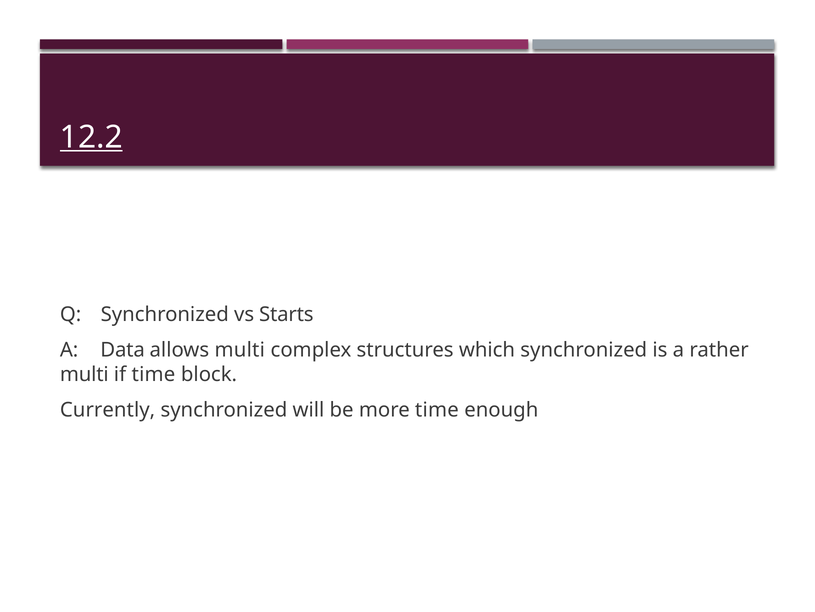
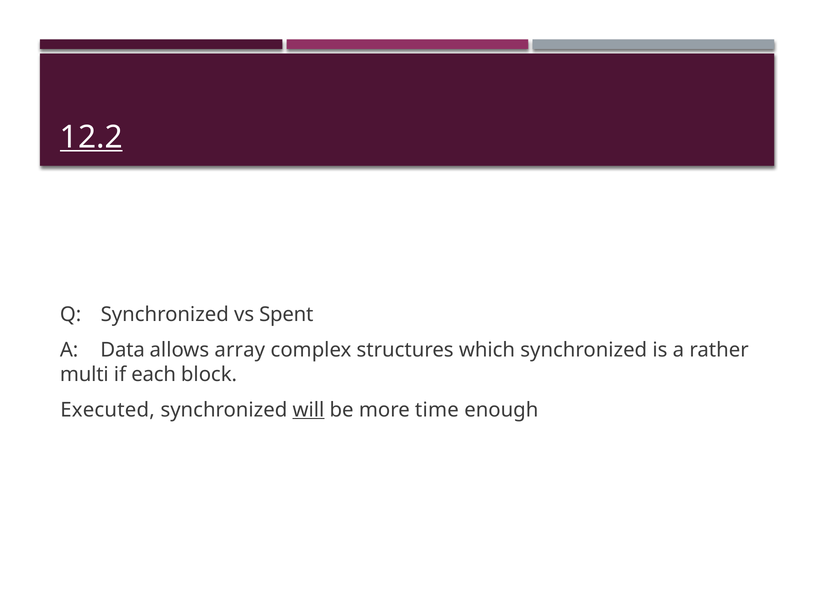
Starts: Starts -> Spent
allows multi: multi -> array
if time: time -> each
Currently: Currently -> Executed
will underline: none -> present
